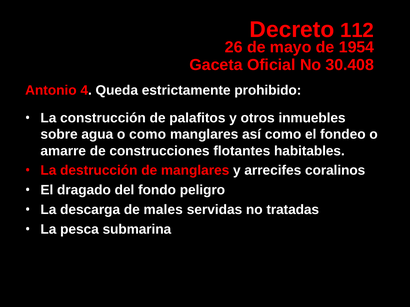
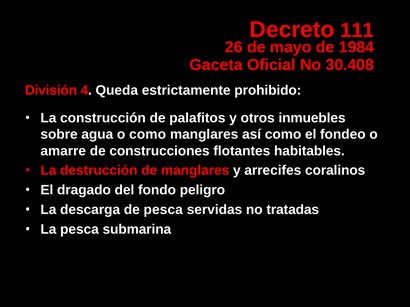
112: 112 -> 111
1954: 1954 -> 1984
Antonio: Antonio -> División
de males: males -> pesca
